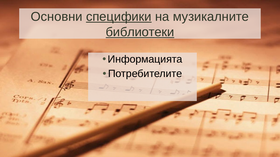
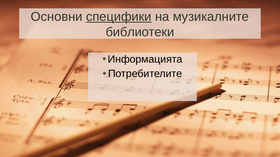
библиотеки underline: present -> none
